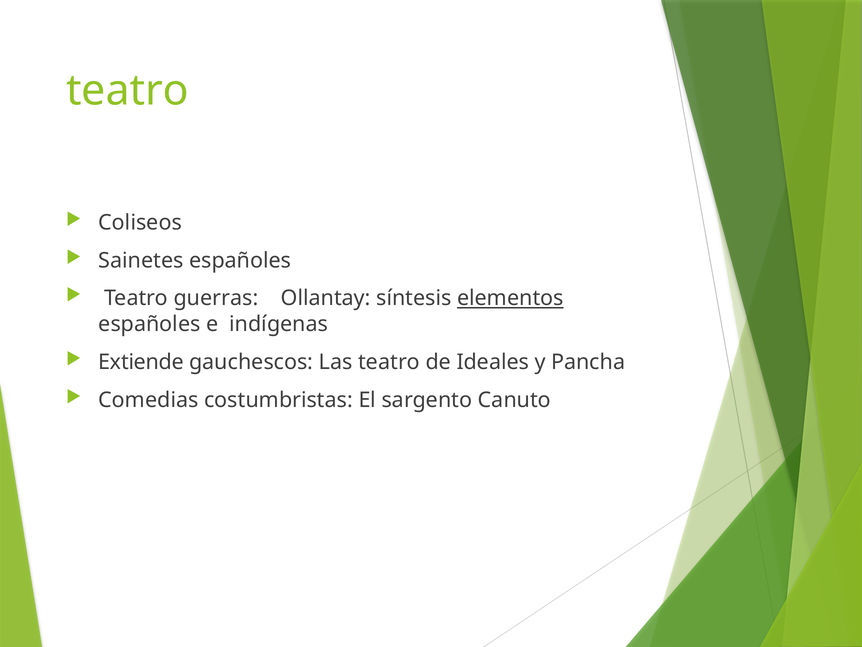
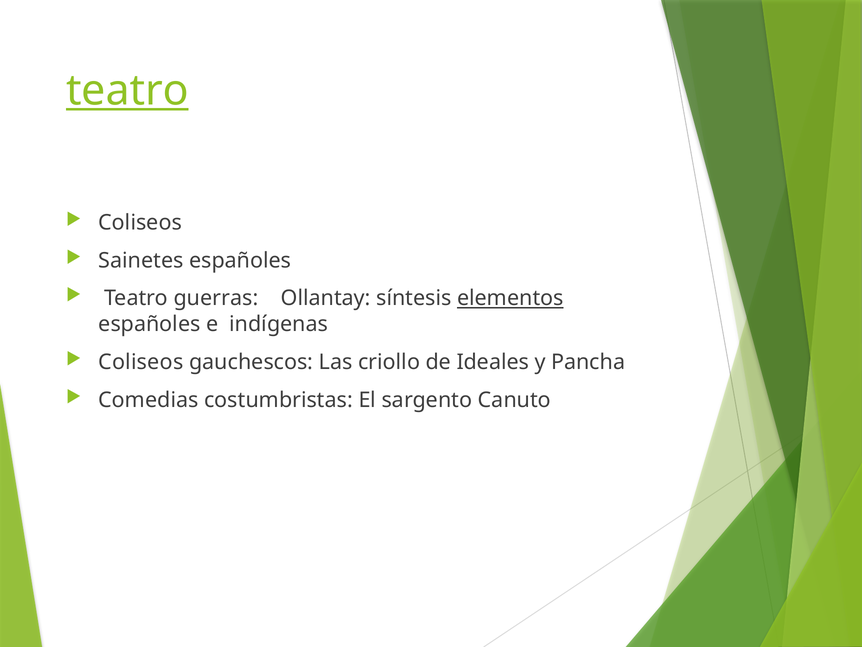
teatro at (127, 91) underline: none -> present
Extiende at (141, 362): Extiende -> Coliseos
Las teatro: teatro -> criollo
